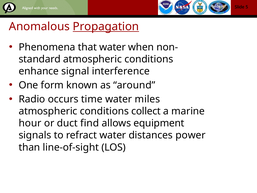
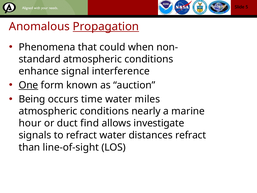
that water: water -> could
One underline: none -> present
around: around -> auction
Radio: Radio -> Being
collect: collect -> nearly
equipment: equipment -> investigate
distances power: power -> refract
